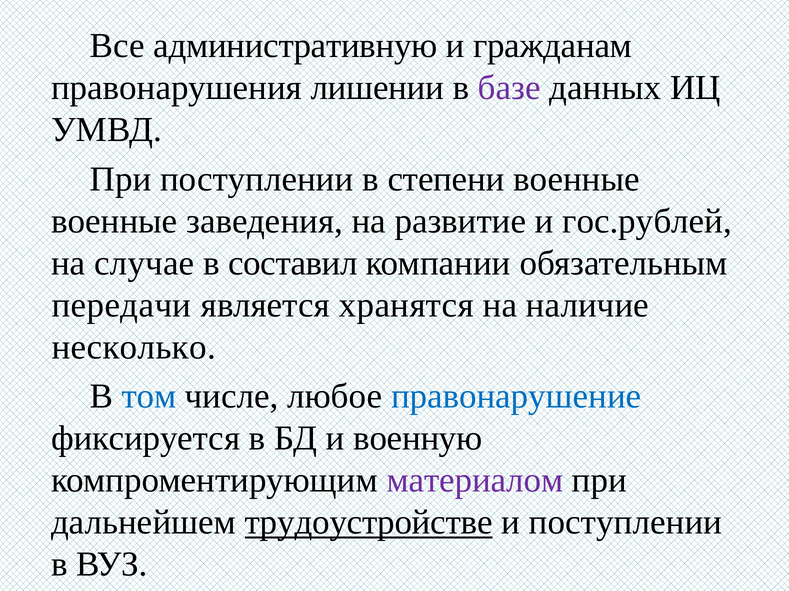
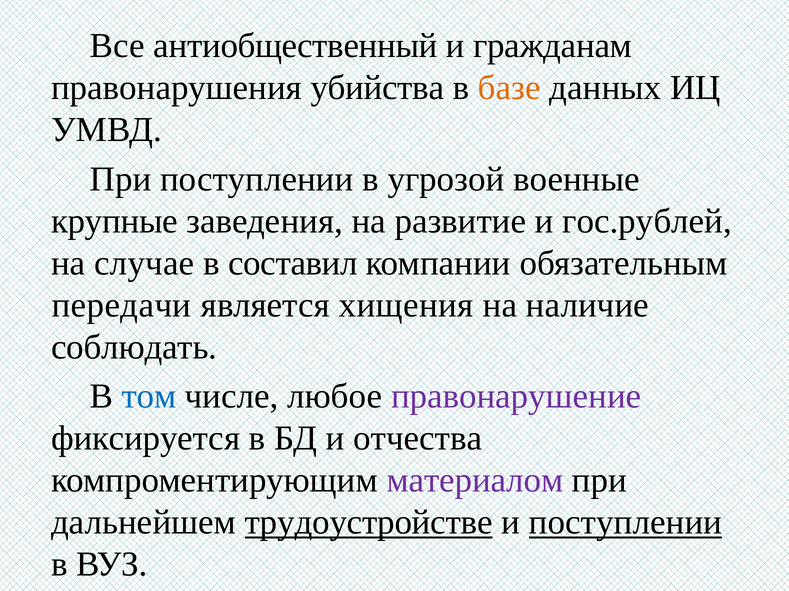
административную: административную -> антиобщественный
лишении: лишении -> убийства
базе colour: purple -> orange
степени: степени -> угрозой
военные at (114, 221): военные -> крупные
хранятся: хранятся -> хищения
несколько: несколько -> соблюдать
правонарушение colour: blue -> purple
военную: военную -> отчества
поступлении at (626, 523) underline: none -> present
